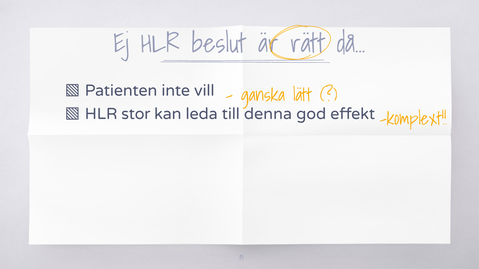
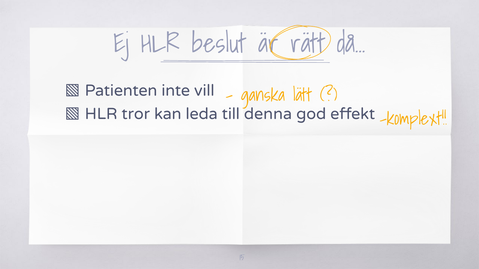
stor: stor -> tror
